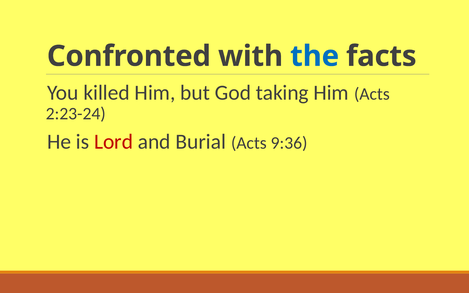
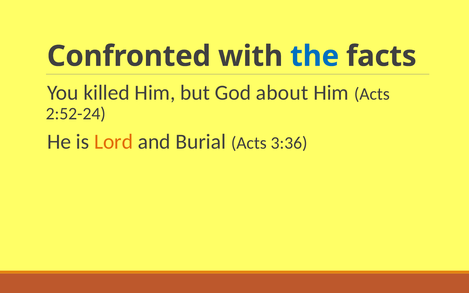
taking: taking -> about
2:23-24: 2:23-24 -> 2:52-24
Lord colour: red -> orange
9:36: 9:36 -> 3:36
